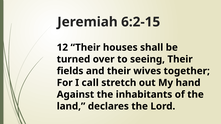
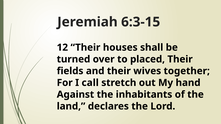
6:2-15: 6:2-15 -> 6:3-15
seeing: seeing -> placed
